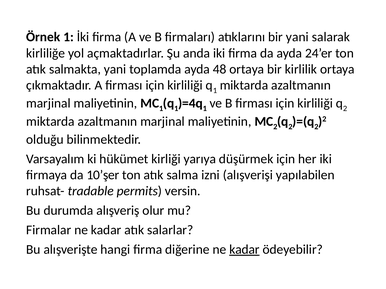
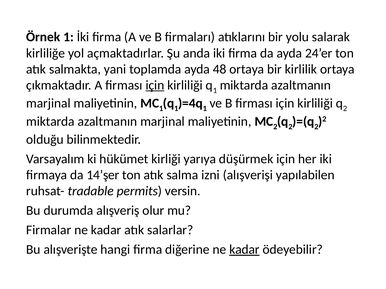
bir yani: yani -> yolu
için at (155, 85) underline: none -> present
10’şer: 10’şer -> 14’şer
